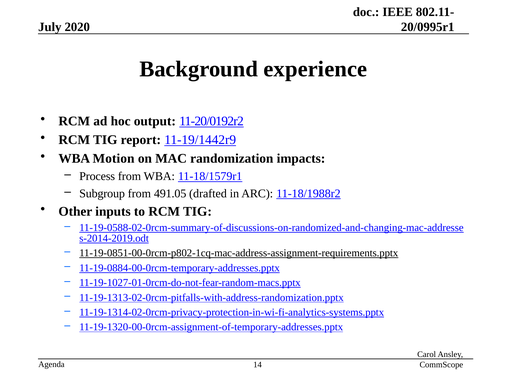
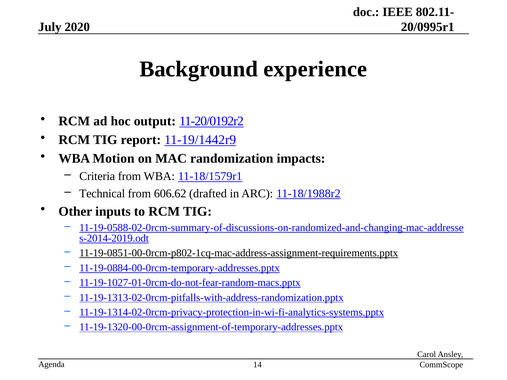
Process: Process -> Criteria
Subgroup: Subgroup -> Technical
491.05: 491.05 -> 606.62
